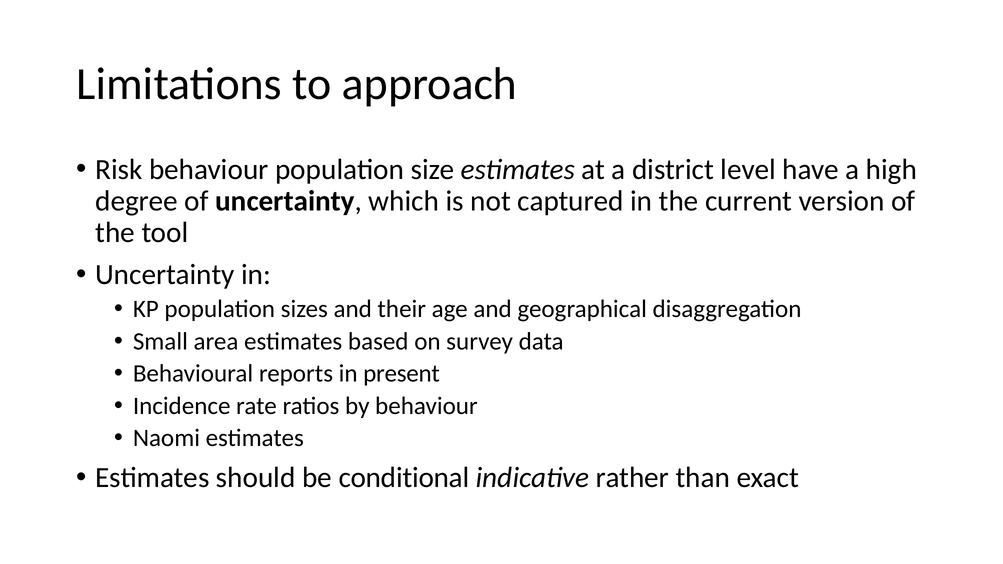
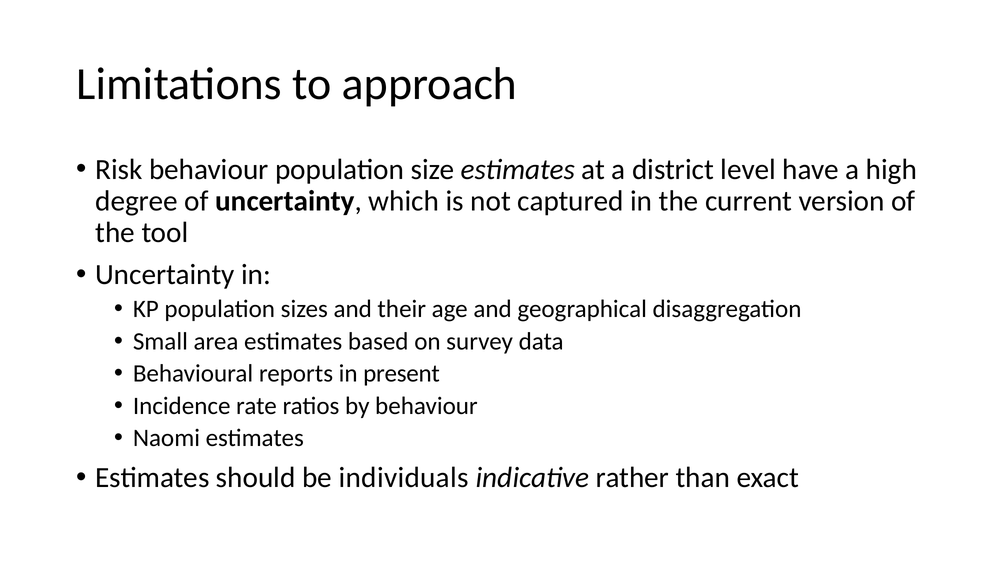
conditional: conditional -> individuals
